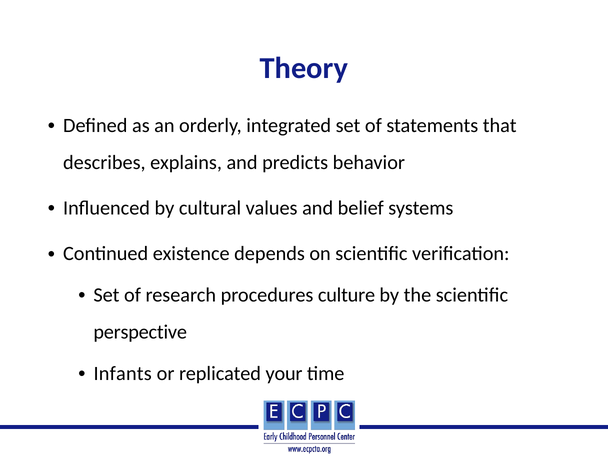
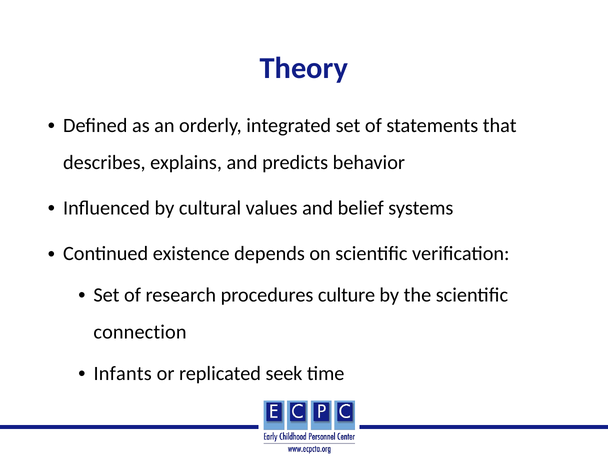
perspective: perspective -> connection
your: your -> seek
